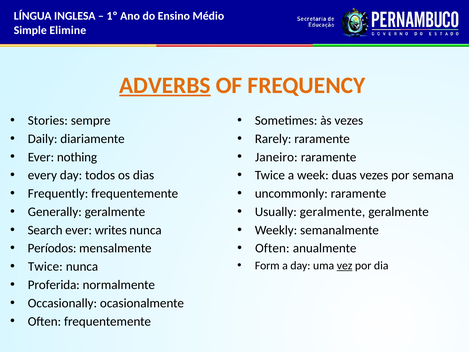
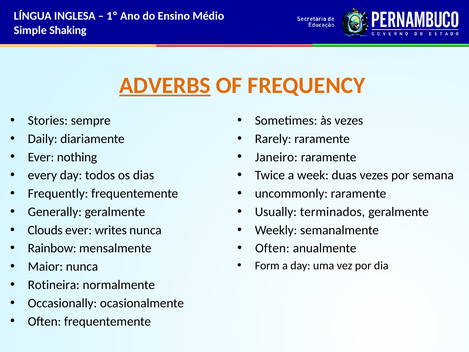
Elimine: Elimine -> Shaking
Usually geralmente: geralmente -> terminados
Search: Search -> Clouds
Períodos: Períodos -> Rainbow
vez underline: present -> none
Twice at (45, 266): Twice -> Maior
Proferida: Proferida -> Rotineira
